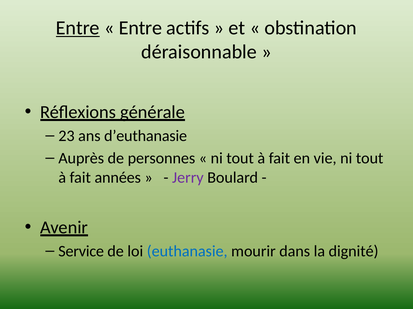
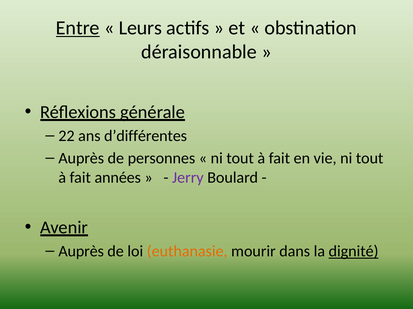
Entre at (140, 28): Entre -> Leurs
23: 23 -> 22
d’euthanasie: d’euthanasie -> d’différentes
Service at (81, 252): Service -> Auprès
euthanasie colour: blue -> orange
dignité underline: none -> present
